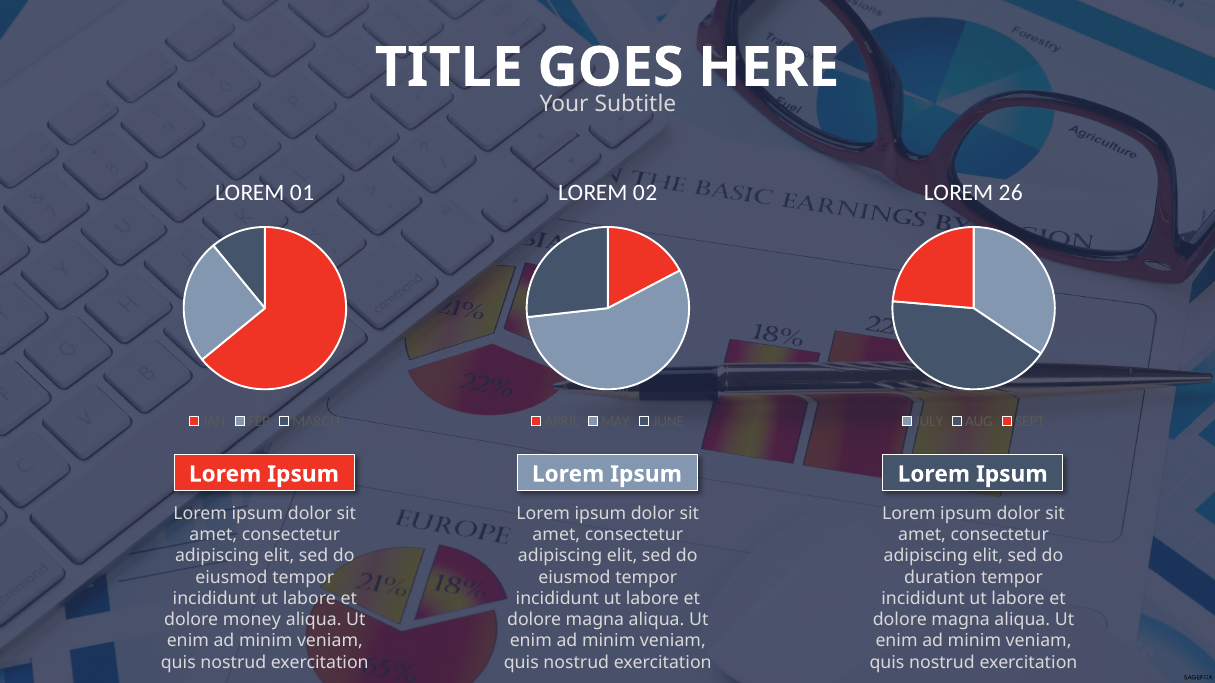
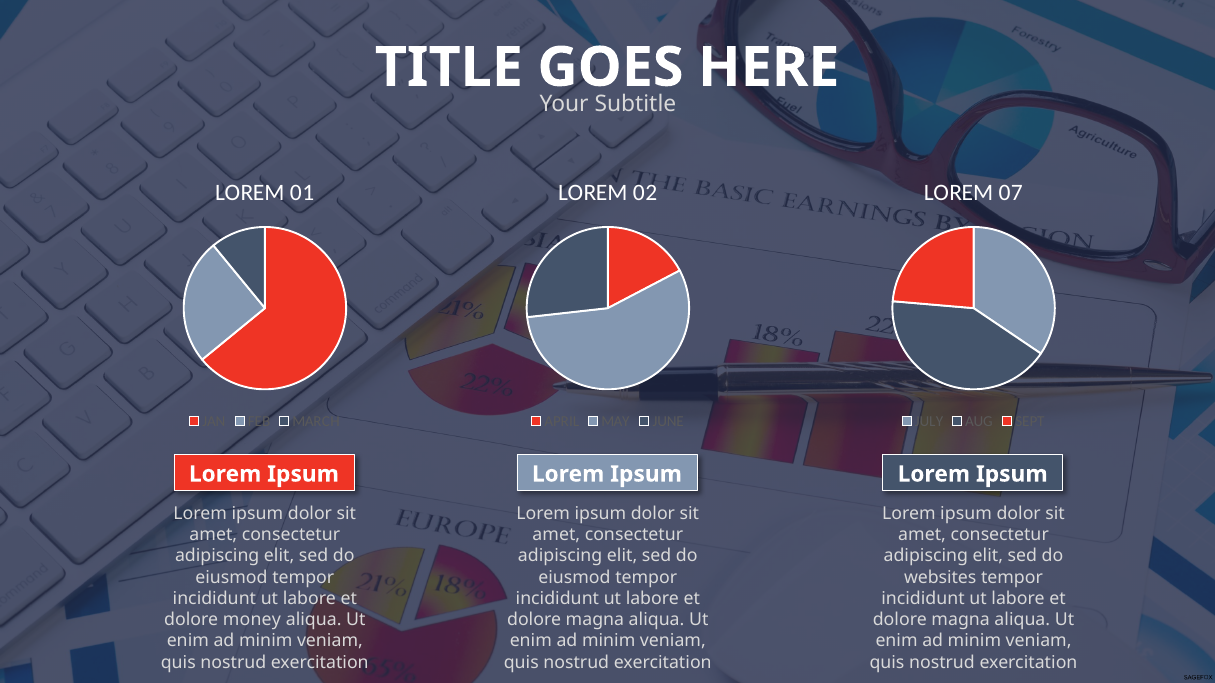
26: 26 -> 07
duration: duration -> websites
